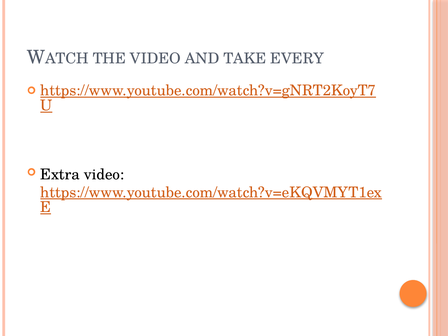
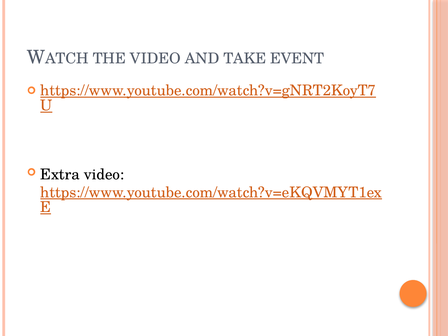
EVERY: EVERY -> EVENT
